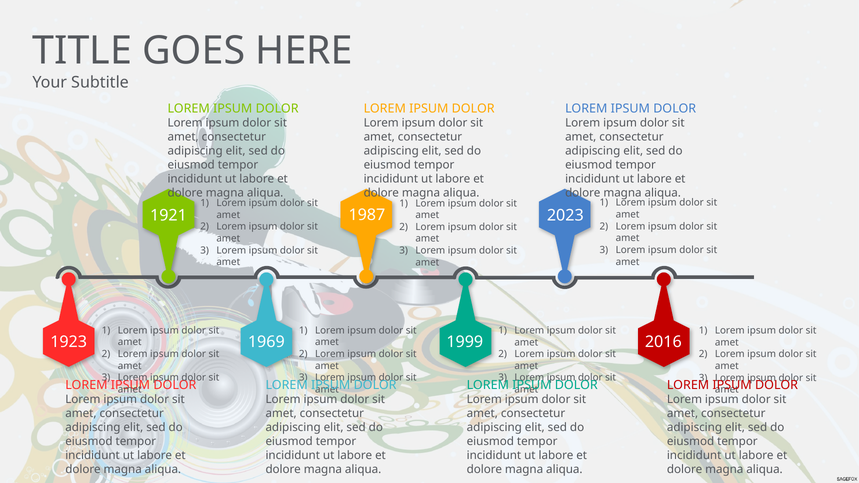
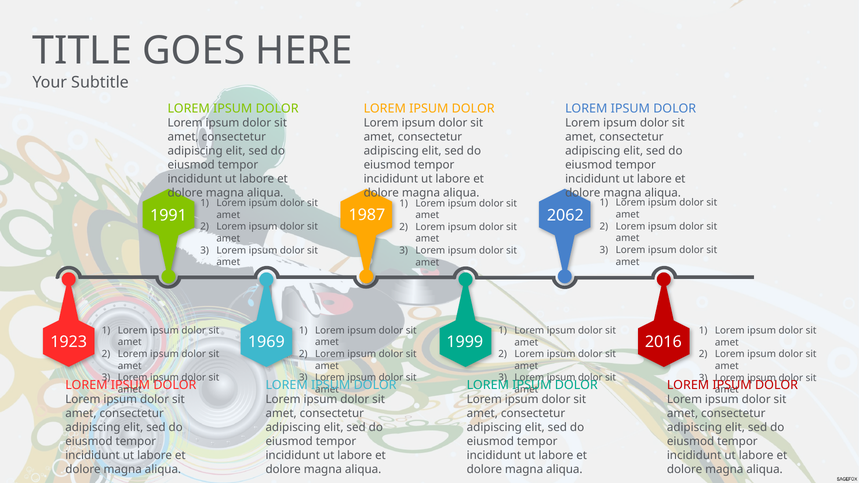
1921: 1921 -> 1991
2023: 2023 -> 2062
